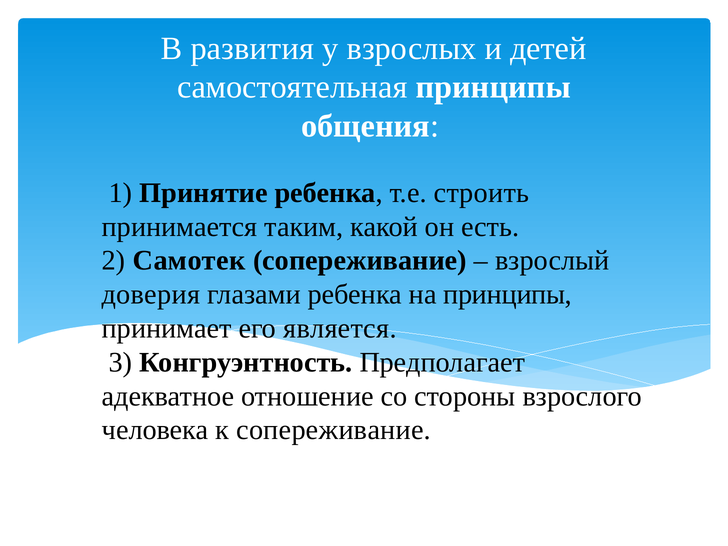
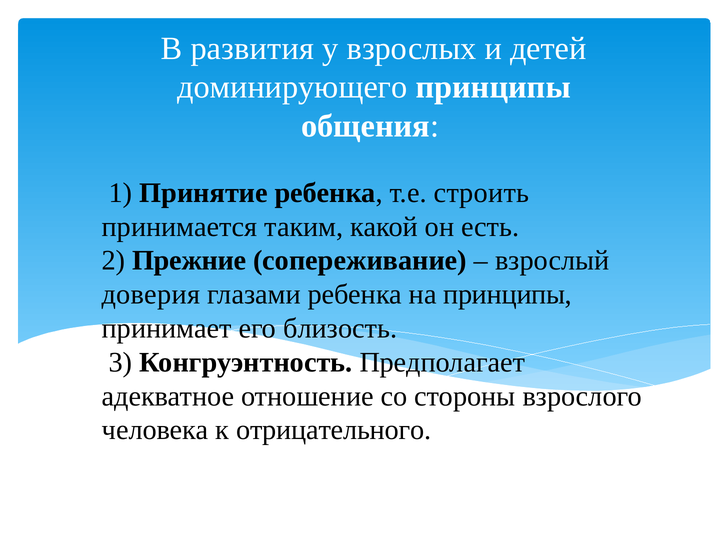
самостоятельная: самостоятельная -> доминирующего
Самотек: Самотек -> Прежние
является: является -> близость
к сопереживание: сопереживание -> отрицательного
